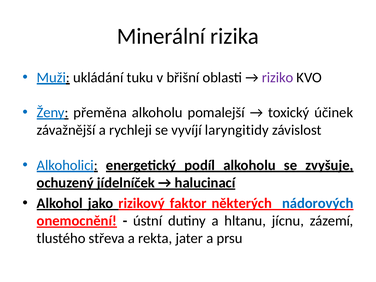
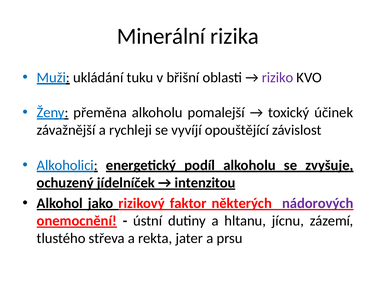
laryngitidy: laryngitidy -> opouštějící
halucinací: halucinací -> intenzitou
nádorových colour: blue -> purple
